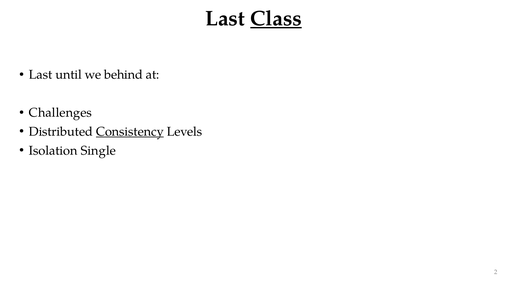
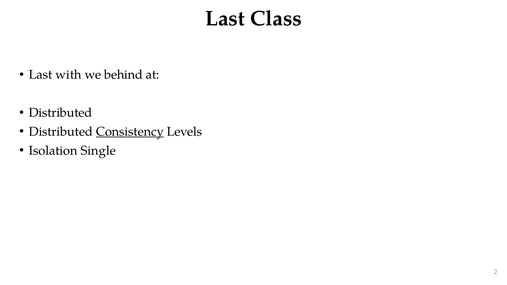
Class underline: present -> none
until: until -> with
Challenges at (60, 113): Challenges -> Distributed
